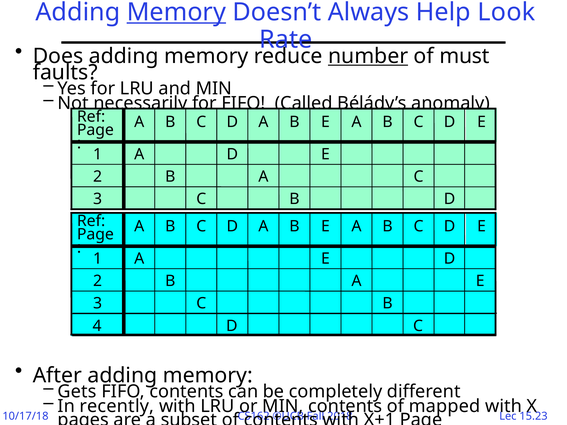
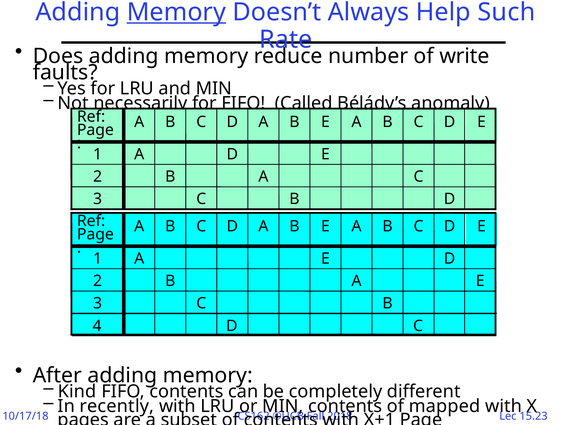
Look: Look -> Such
number underline: present -> none
must: must -> write
Gets: Gets -> Kind
